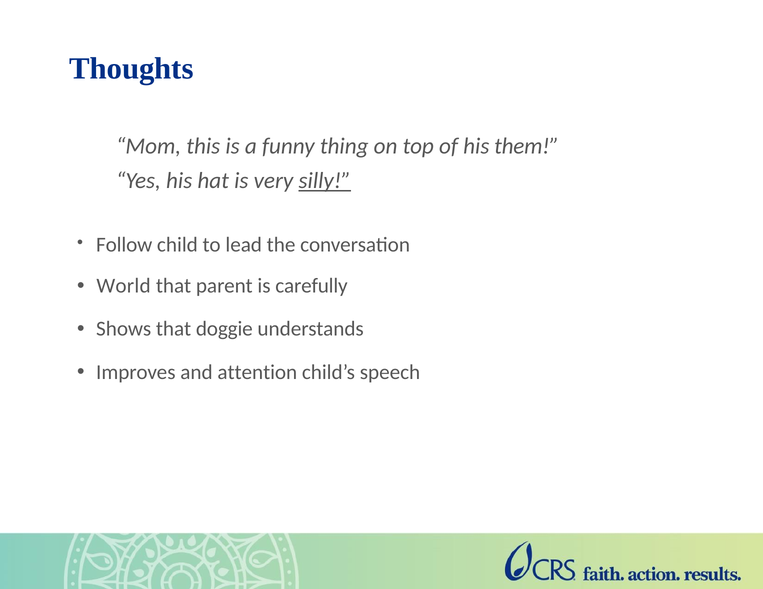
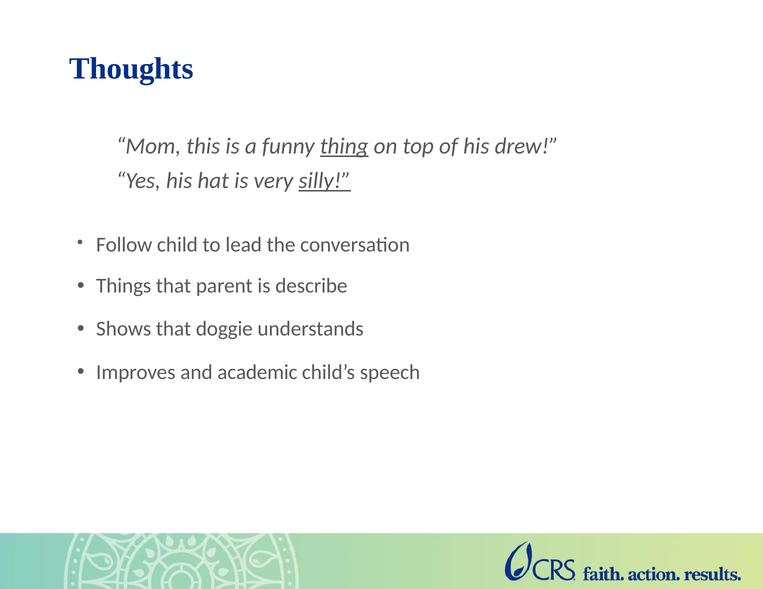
thing underline: none -> present
them: them -> drew
World: World -> Things
carefully: carefully -> describe
attention: attention -> academic
